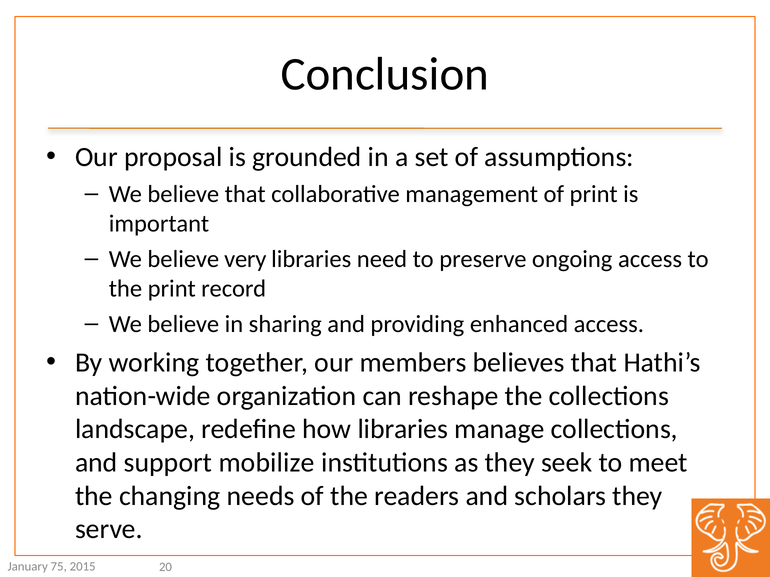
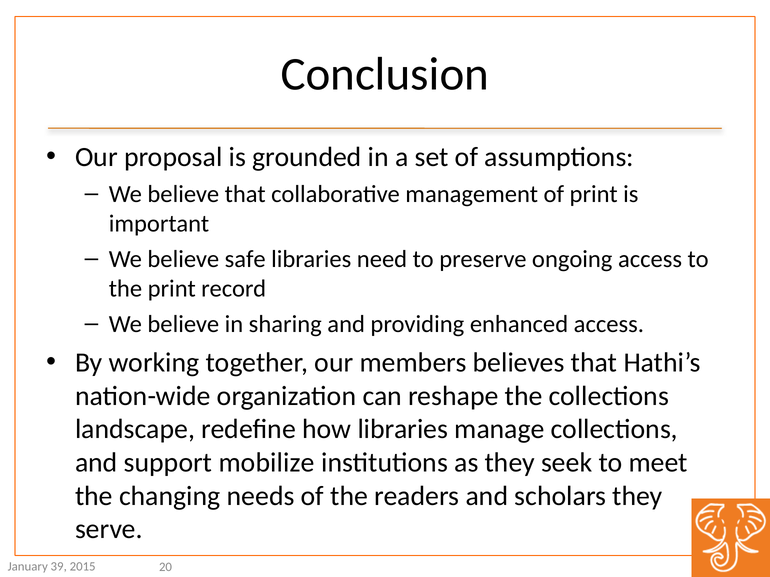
very: very -> safe
75: 75 -> 39
